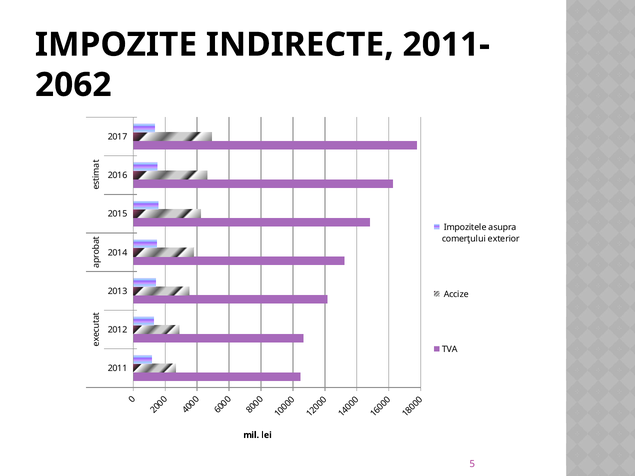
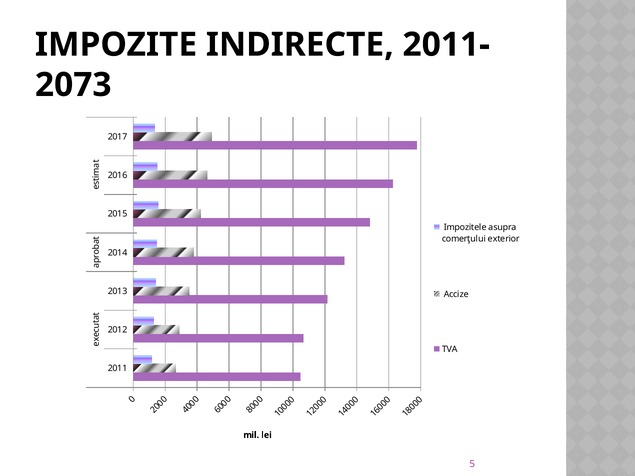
2062: 2062 -> 2073
